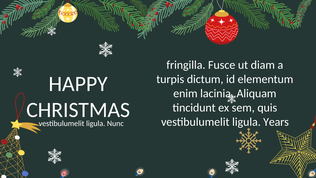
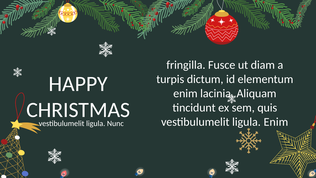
ligula Years: Years -> Enim
